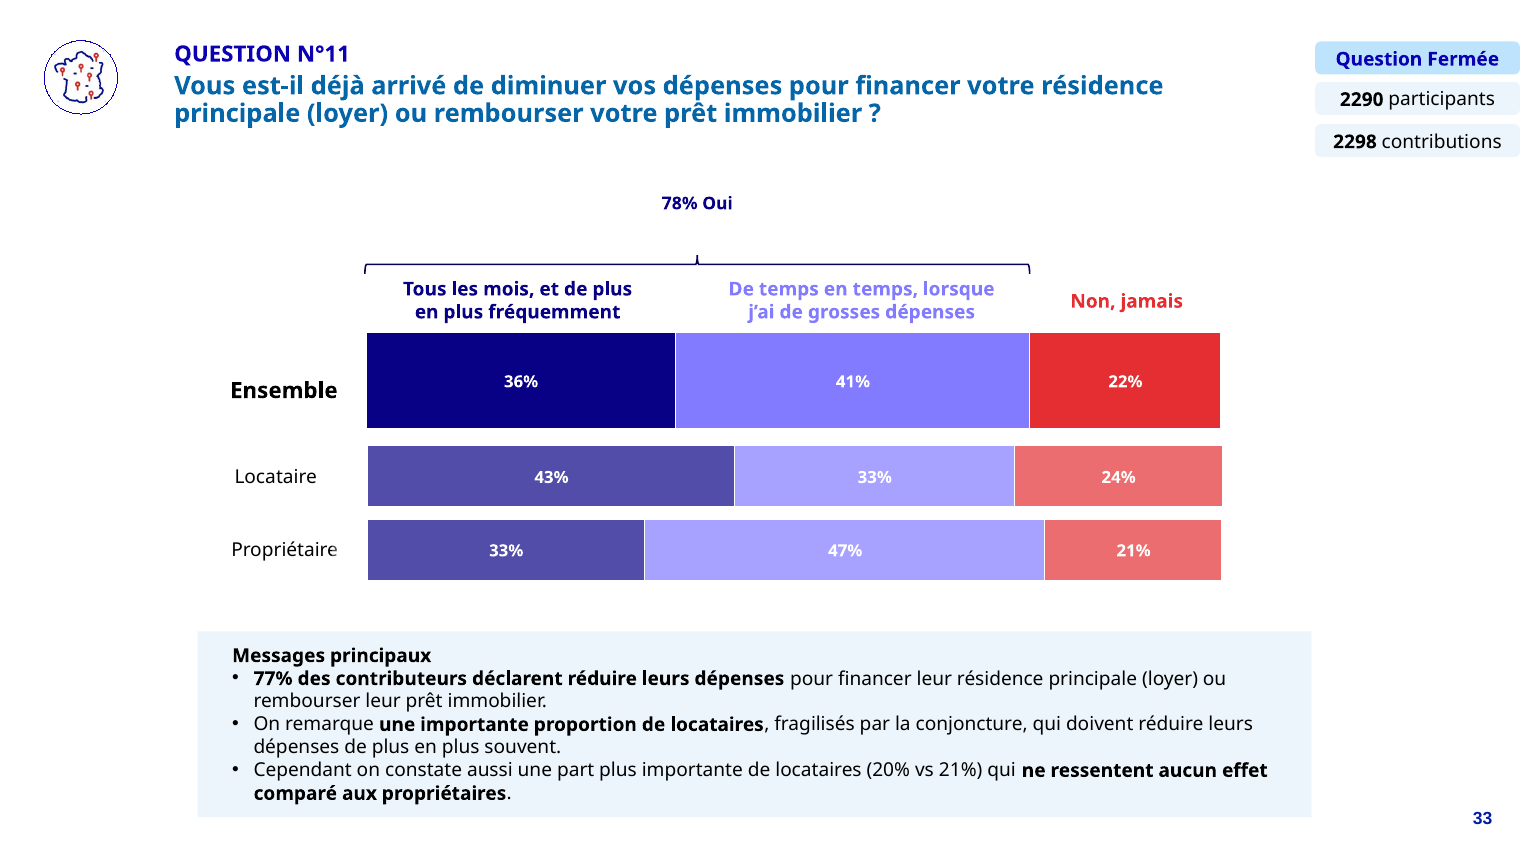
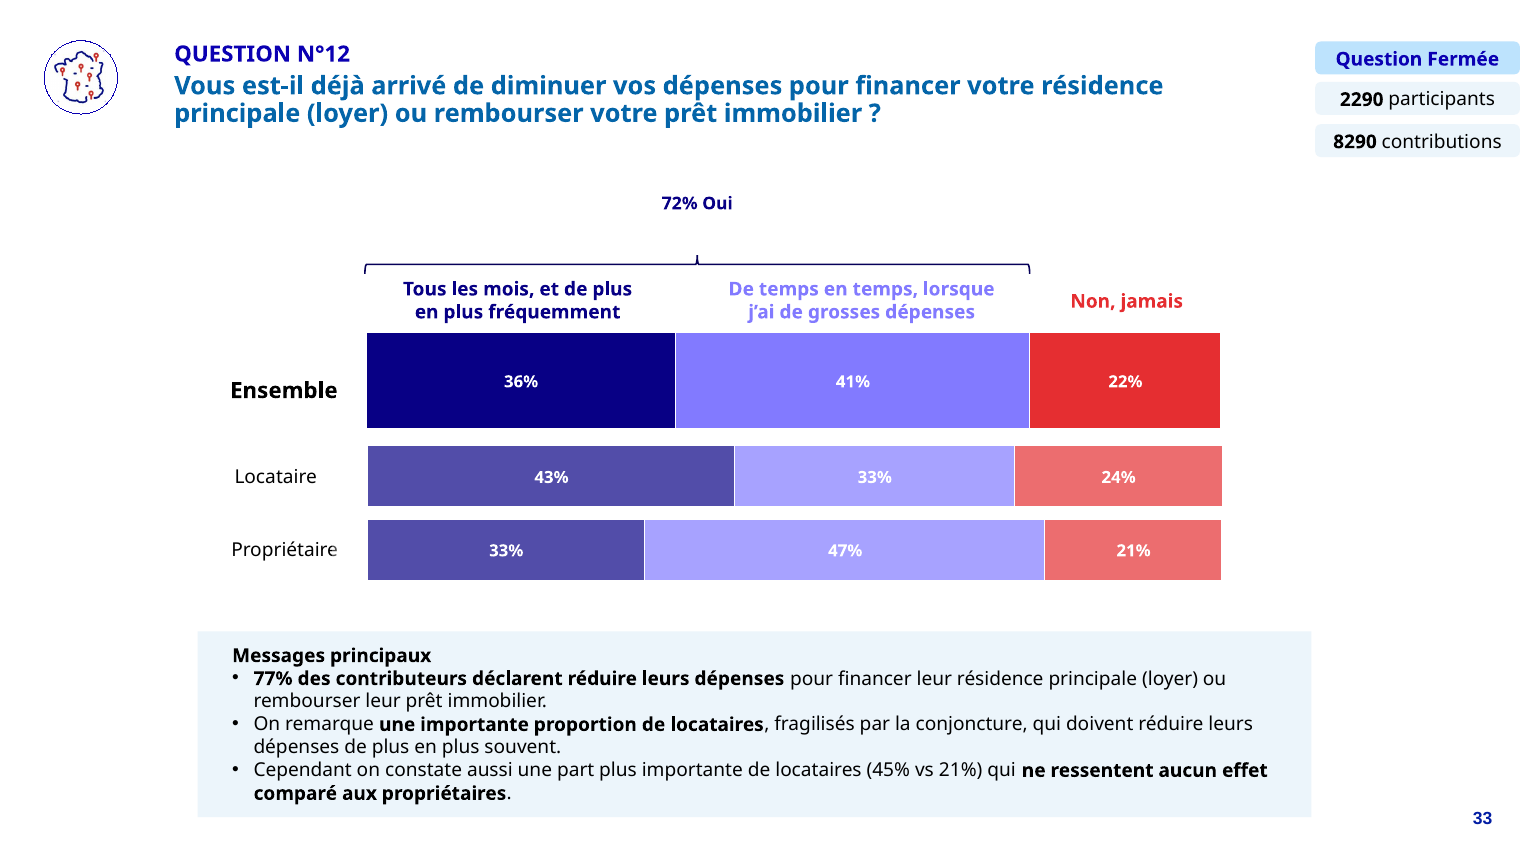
N°11: N°11 -> N°12
2298: 2298 -> 8290
78%: 78% -> 72%
20%: 20% -> 45%
